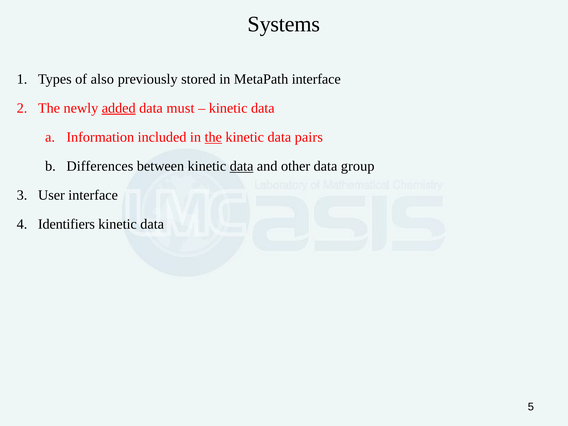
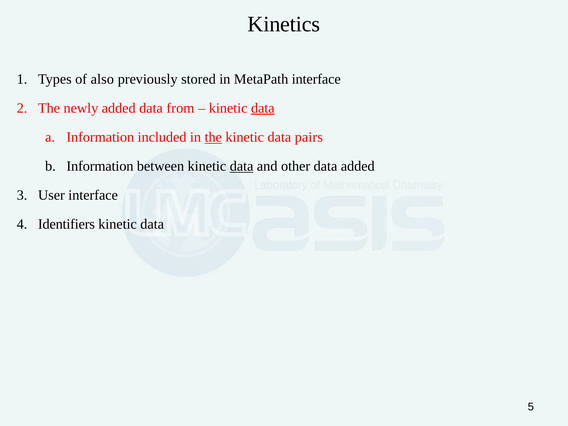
Systems: Systems -> Kinetics
added at (119, 108) underline: present -> none
must: must -> from
data at (263, 108) underline: none -> present
Differences at (100, 166): Differences -> Information
data group: group -> added
